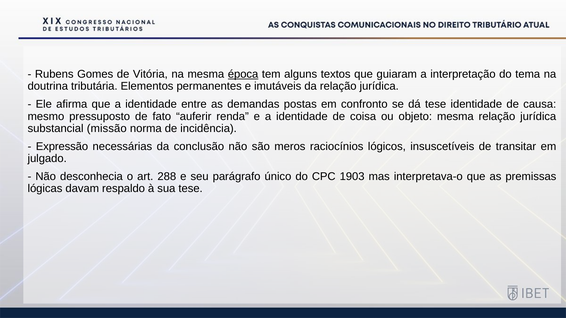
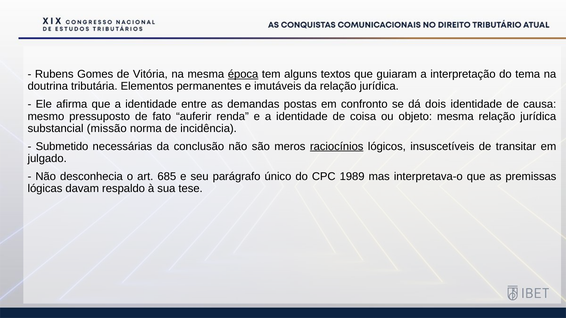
dá tese: tese -> dois
Expressão: Expressão -> Submetido
raciocínios underline: none -> present
288: 288 -> 685
1903: 1903 -> 1989
